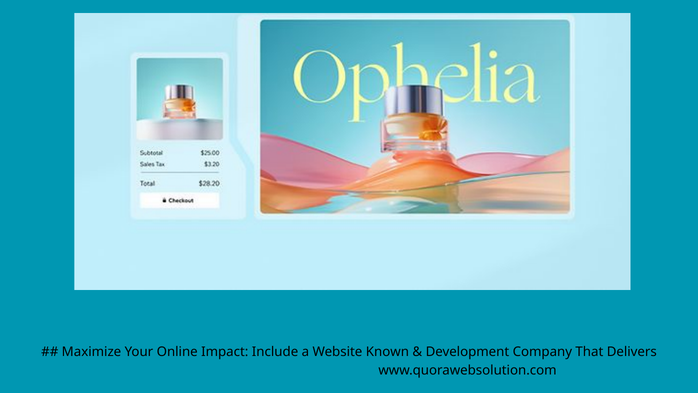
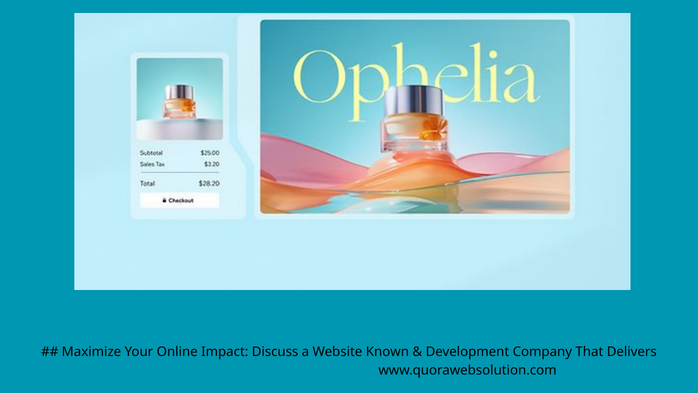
Include: Include -> Discuss
